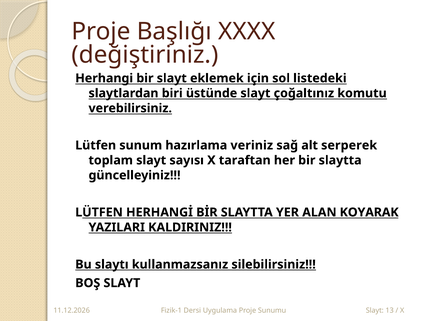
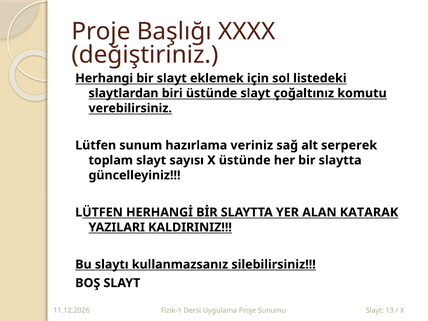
X taraftan: taraftan -> üstünde
KOYARAK: KOYARAK -> KATARAK
